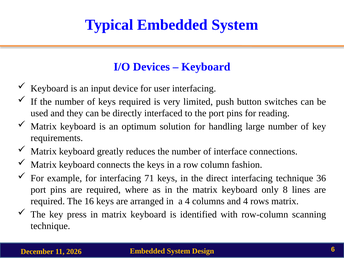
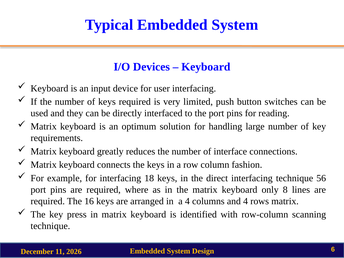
71: 71 -> 18
36: 36 -> 56
